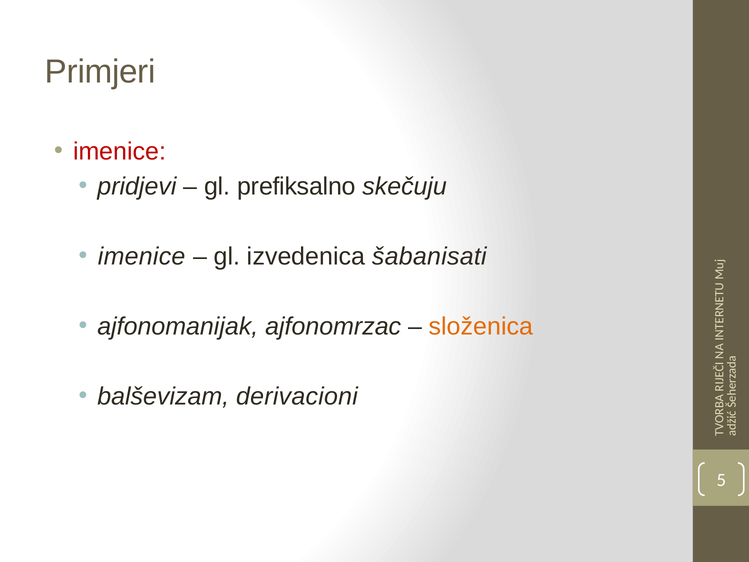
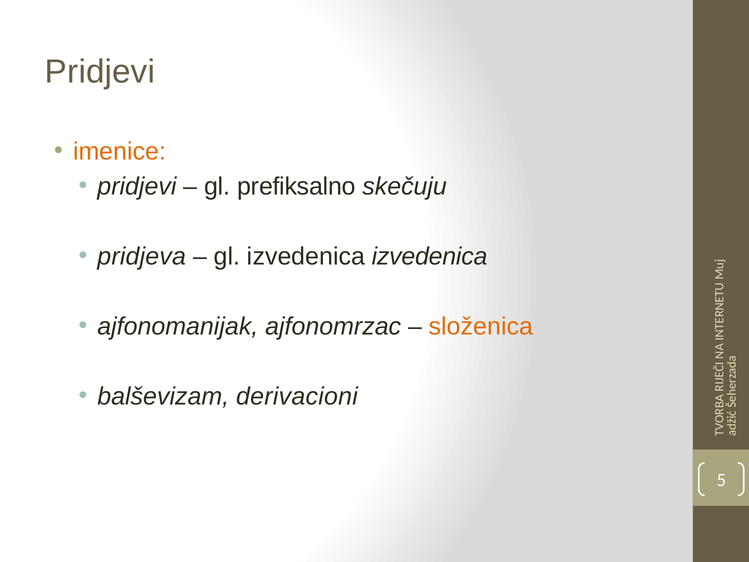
Primjeri at (100, 72): Primjeri -> Pridjevi
imenice at (120, 152) colour: red -> orange
imenice at (142, 256): imenice -> pridjeva
izvedenica šabanisati: šabanisati -> izvedenica
